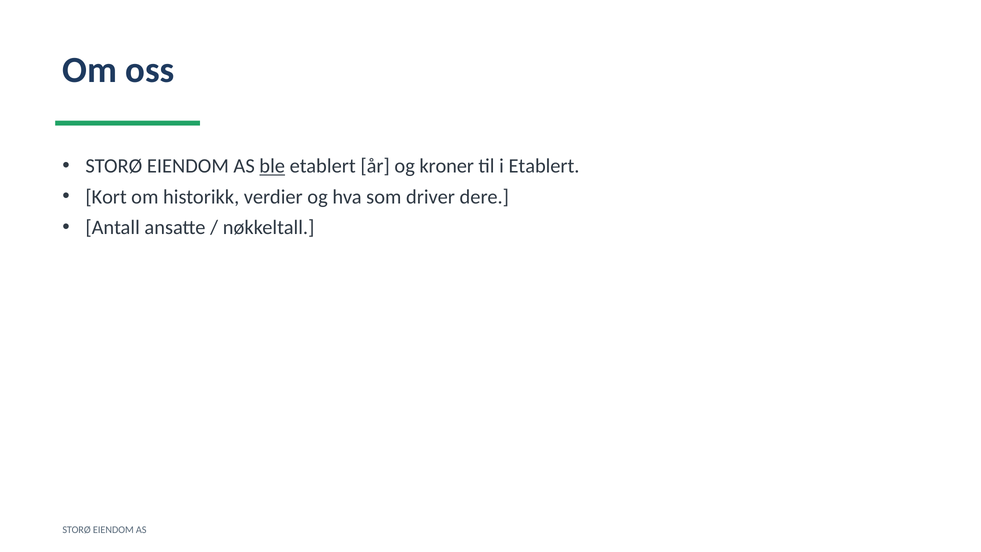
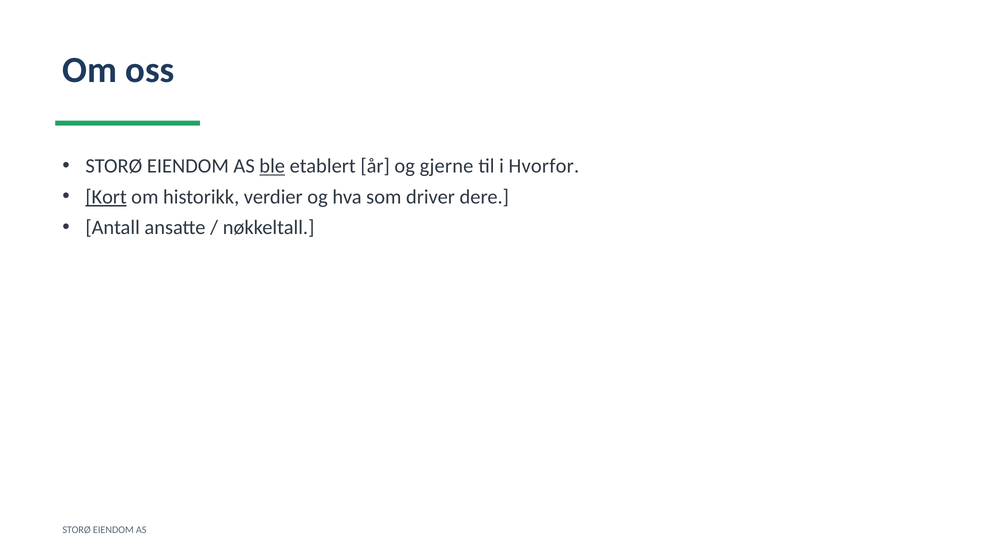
kroner: kroner -> gjerne
i Etablert: Etablert -> Hvorfor
Kort underline: none -> present
